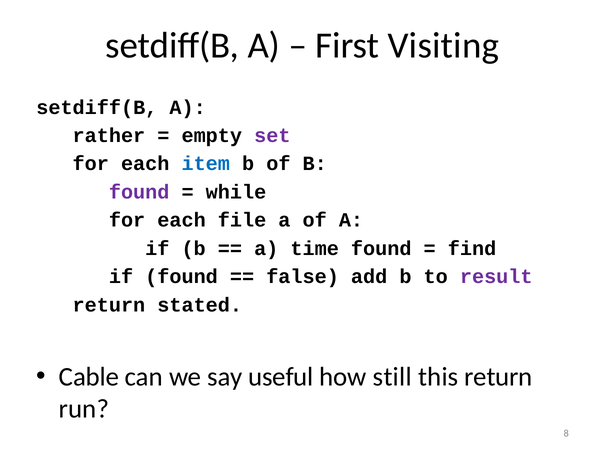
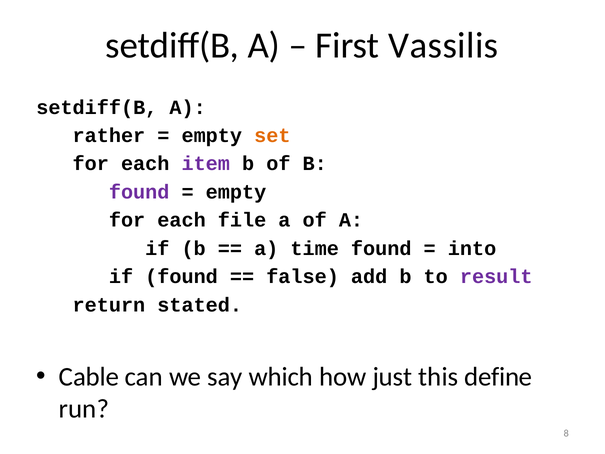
Visiting: Visiting -> Vassilis
set colour: purple -> orange
item colour: blue -> purple
while at (236, 192): while -> empty
find: find -> into
useful: useful -> which
still: still -> just
this return: return -> define
